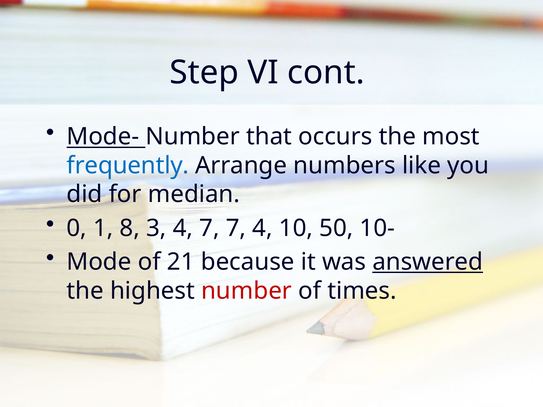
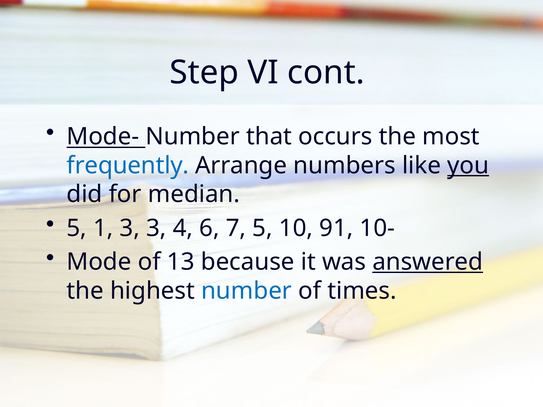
you underline: none -> present
0 at (77, 228): 0 -> 5
1 8: 8 -> 3
4 7: 7 -> 6
7 4: 4 -> 5
50: 50 -> 91
21: 21 -> 13
number at (247, 291) colour: red -> blue
